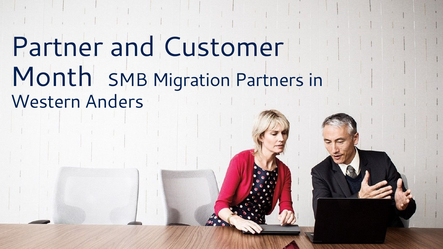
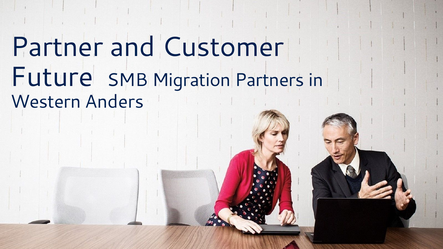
Month: Month -> Future
